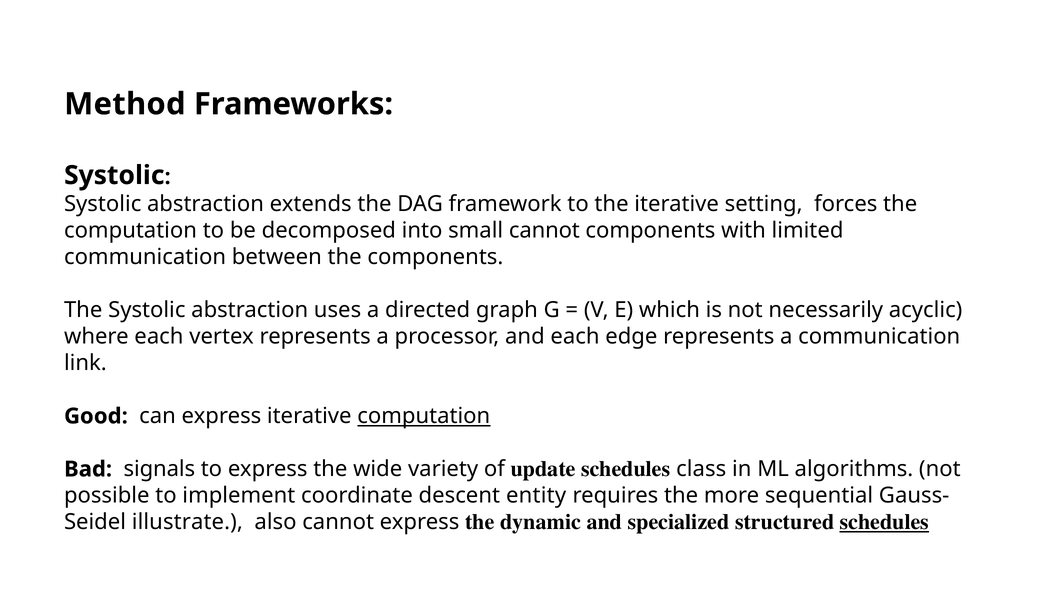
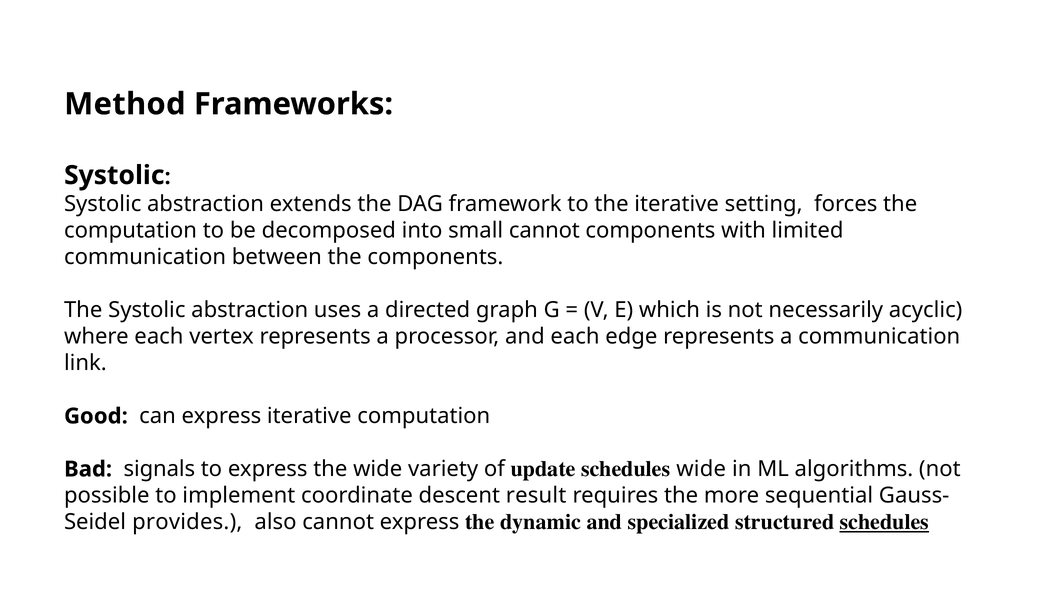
computation at (424, 416) underline: present -> none
schedules class: class -> wide
entity: entity -> result
illustrate: illustrate -> provides
